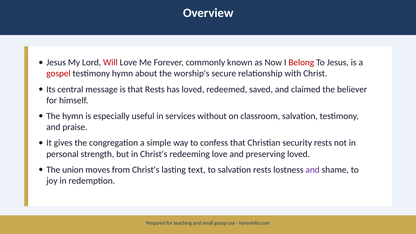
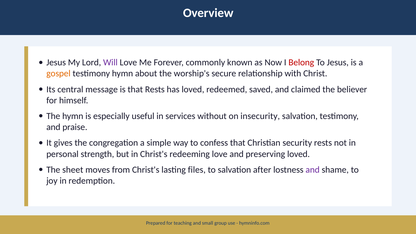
Will colour: red -> purple
gospel colour: red -> orange
classroom: classroom -> insecurity
union: union -> sheet
text: text -> files
salvation rests: rests -> after
